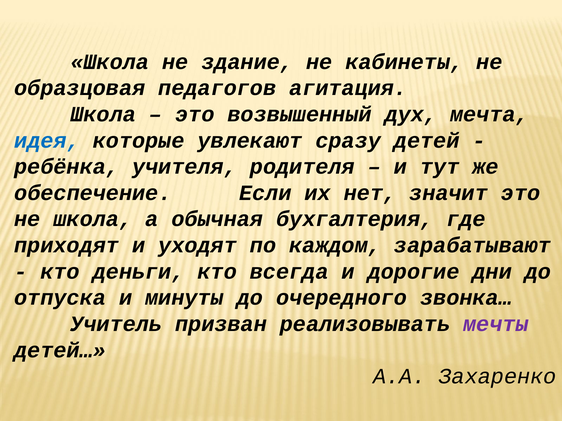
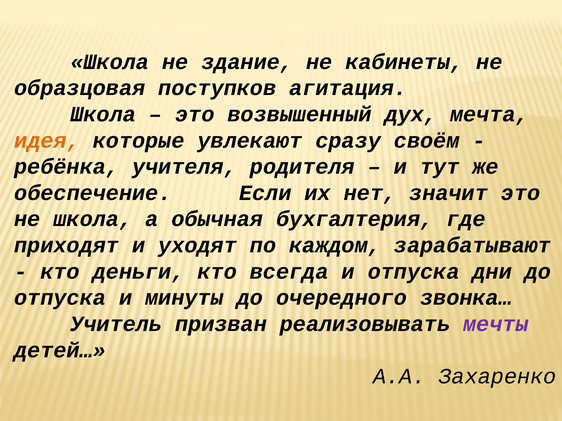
педагогов: педагогов -> поступков
идея colour: blue -> orange
детей: детей -> своём
и дорогие: дорогие -> отпуска
